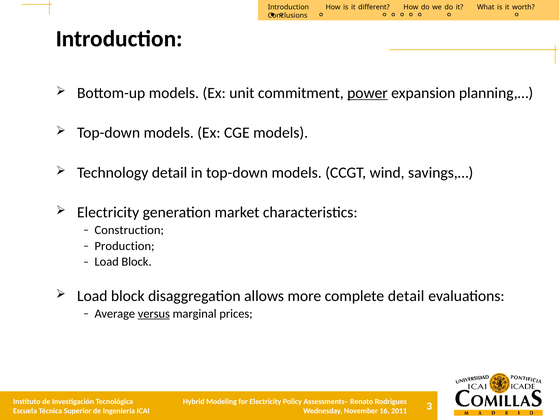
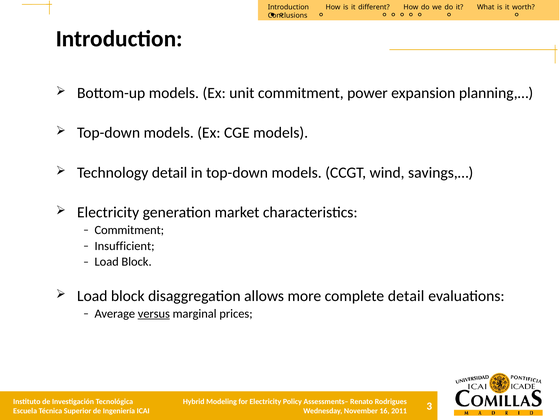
power underline: present -> none
Construction at (129, 230): Construction -> Commitment
Production: Production -> Insufficient
